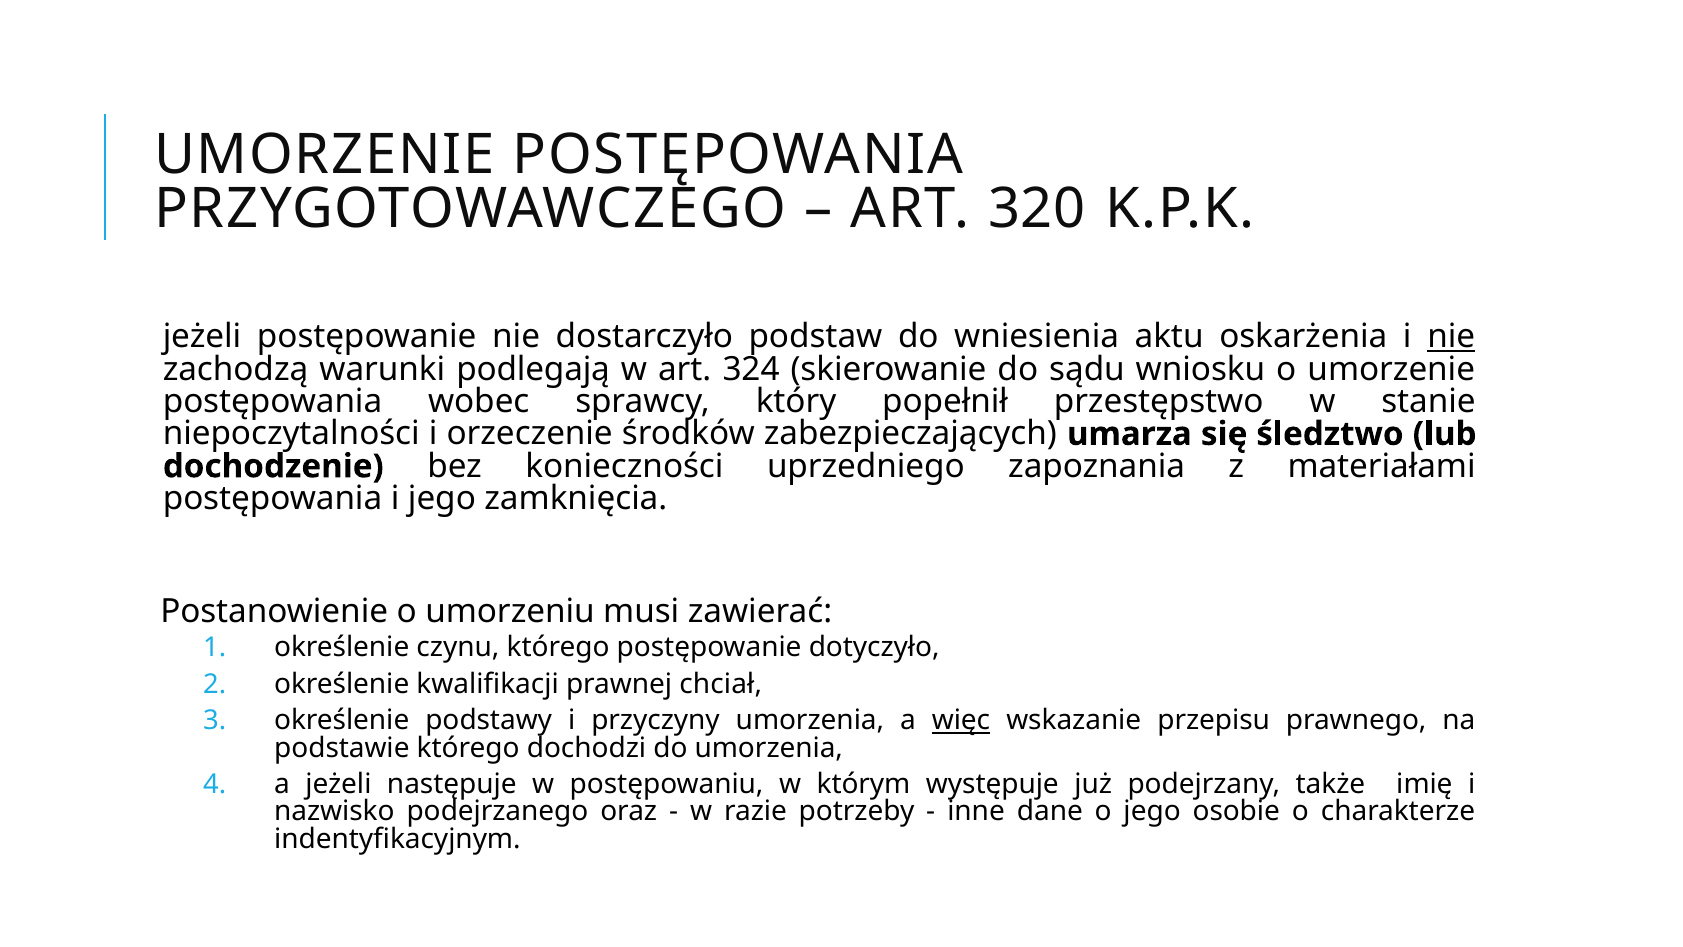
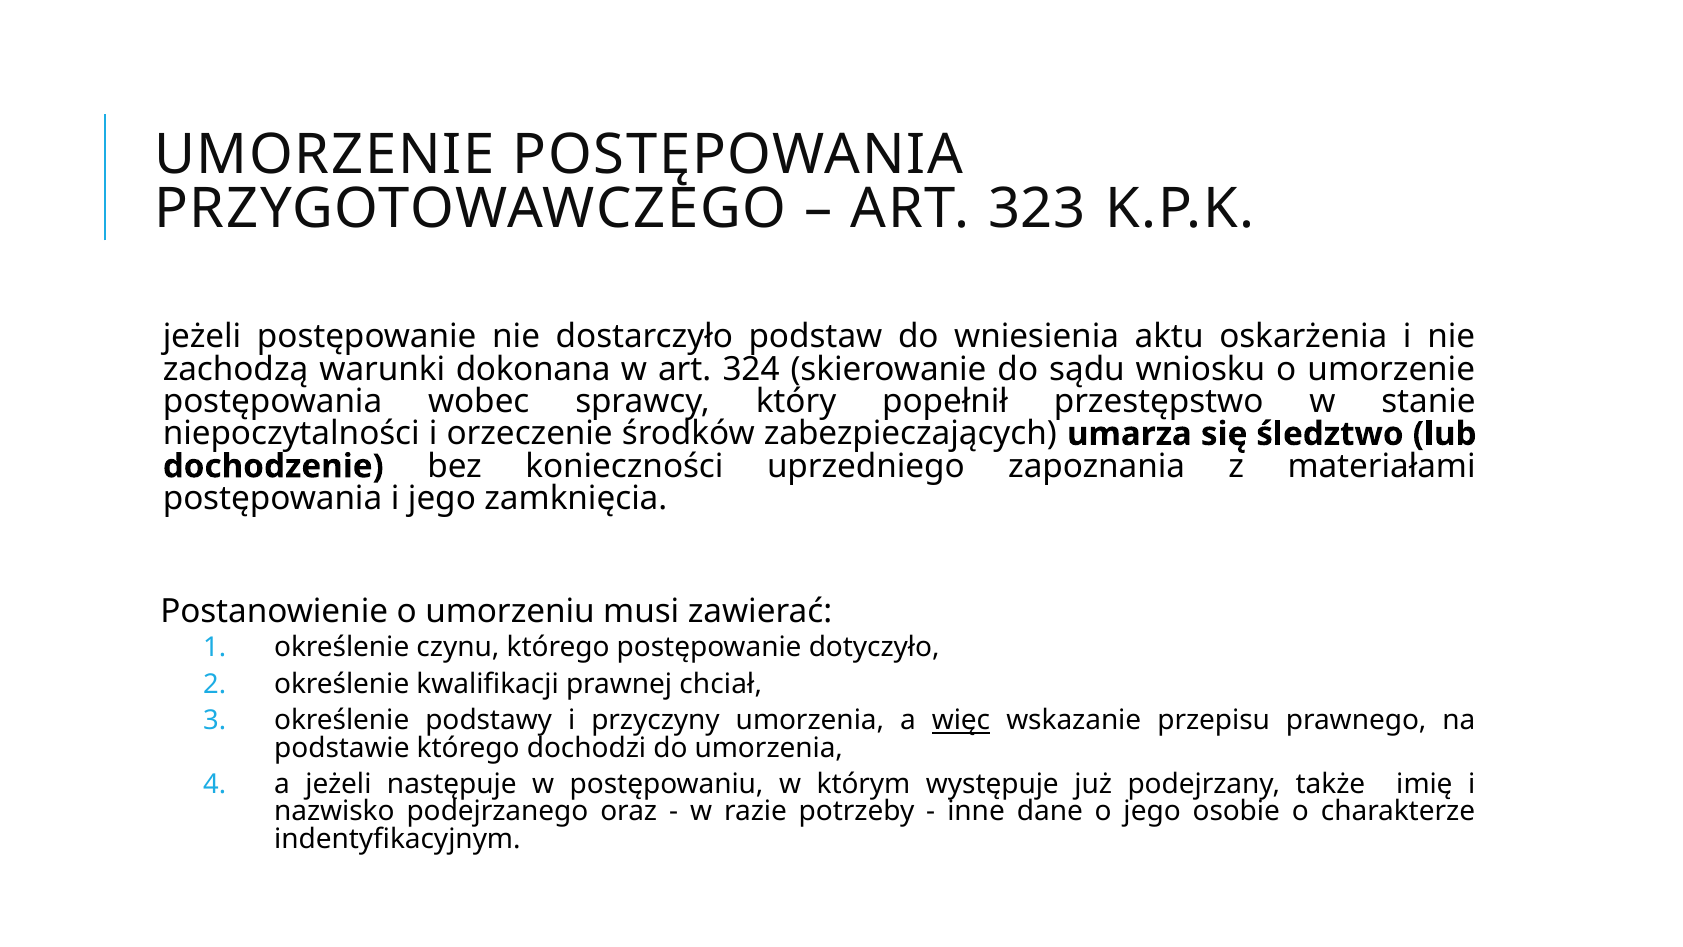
320: 320 -> 323
nie at (1451, 337) underline: present -> none
podlegają: podlegają -> dokonana
